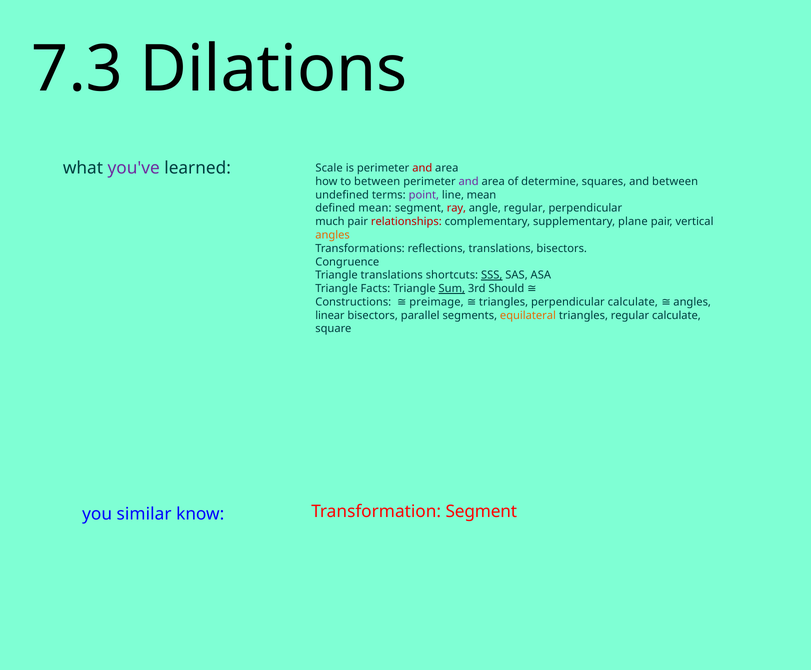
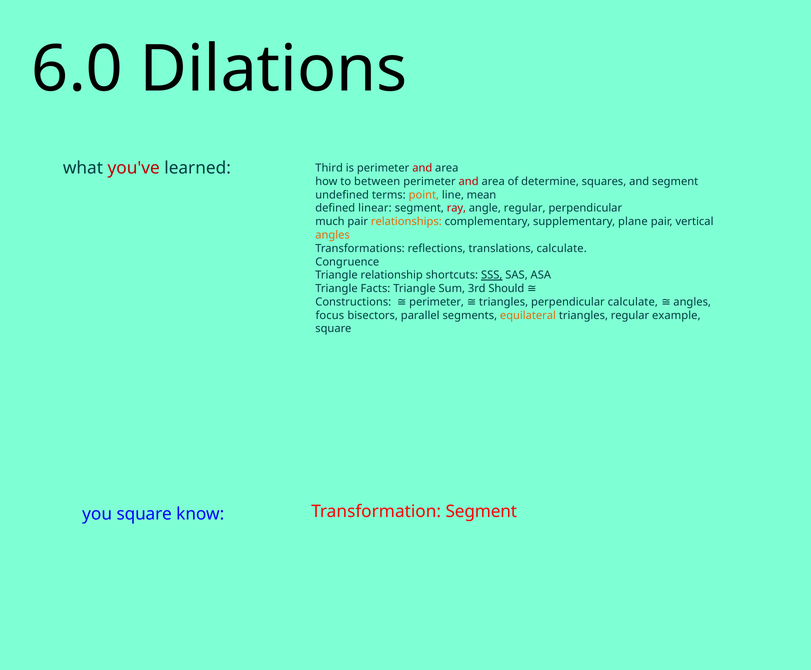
7.3: 7.3 -> 6.0
you've colour: purple -> red
Scale: Scale -> Third
and at (469, 182) colour: purple -> red
and between: between -> segment
point colour: purple -> orange
defined mean: mean -> linear
relationships colour: red -> orange
translations bisectors: bisectors -> calculate
Triangle translations: translations -> relationship
Sum underline: present -> none
Constructions preimage: preimage -> perimeter
linear: linear -> focus
regular calculate: calculate -> example
you similar: similar -> square
